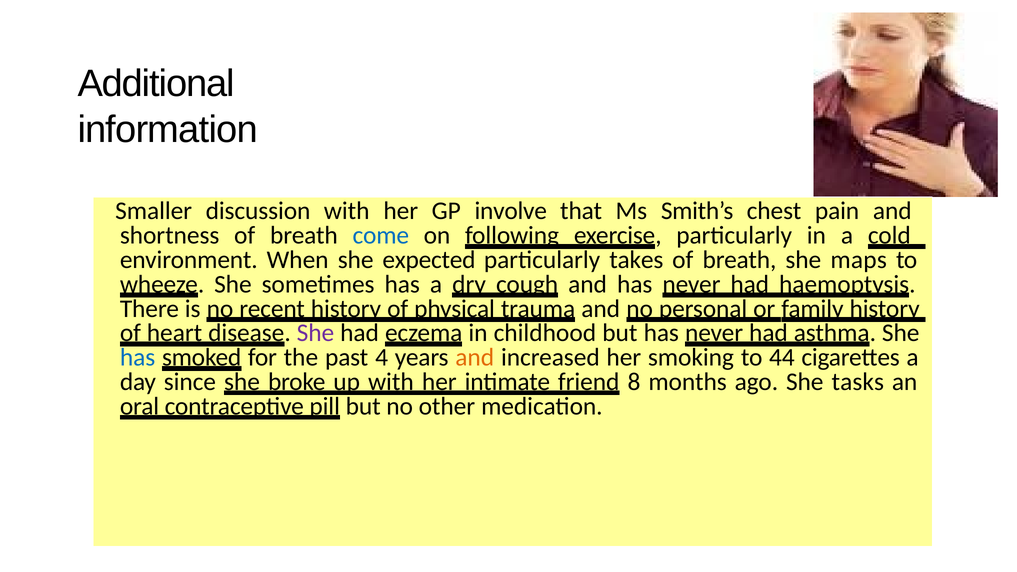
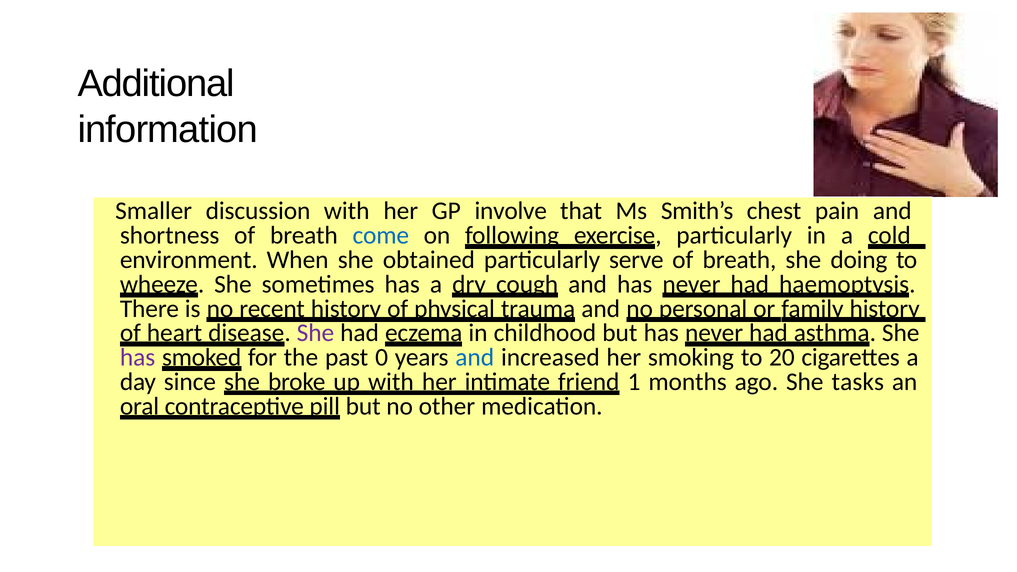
expected: expected -> obtained
takes: takes -> serve
maps: maps -> doing
has at (138, 357) colour: blue -> purple
4: 4 -> 0
and at (475, 357) colour: orange -> blue
44: 44 -> 20
8: 8 -> 1
